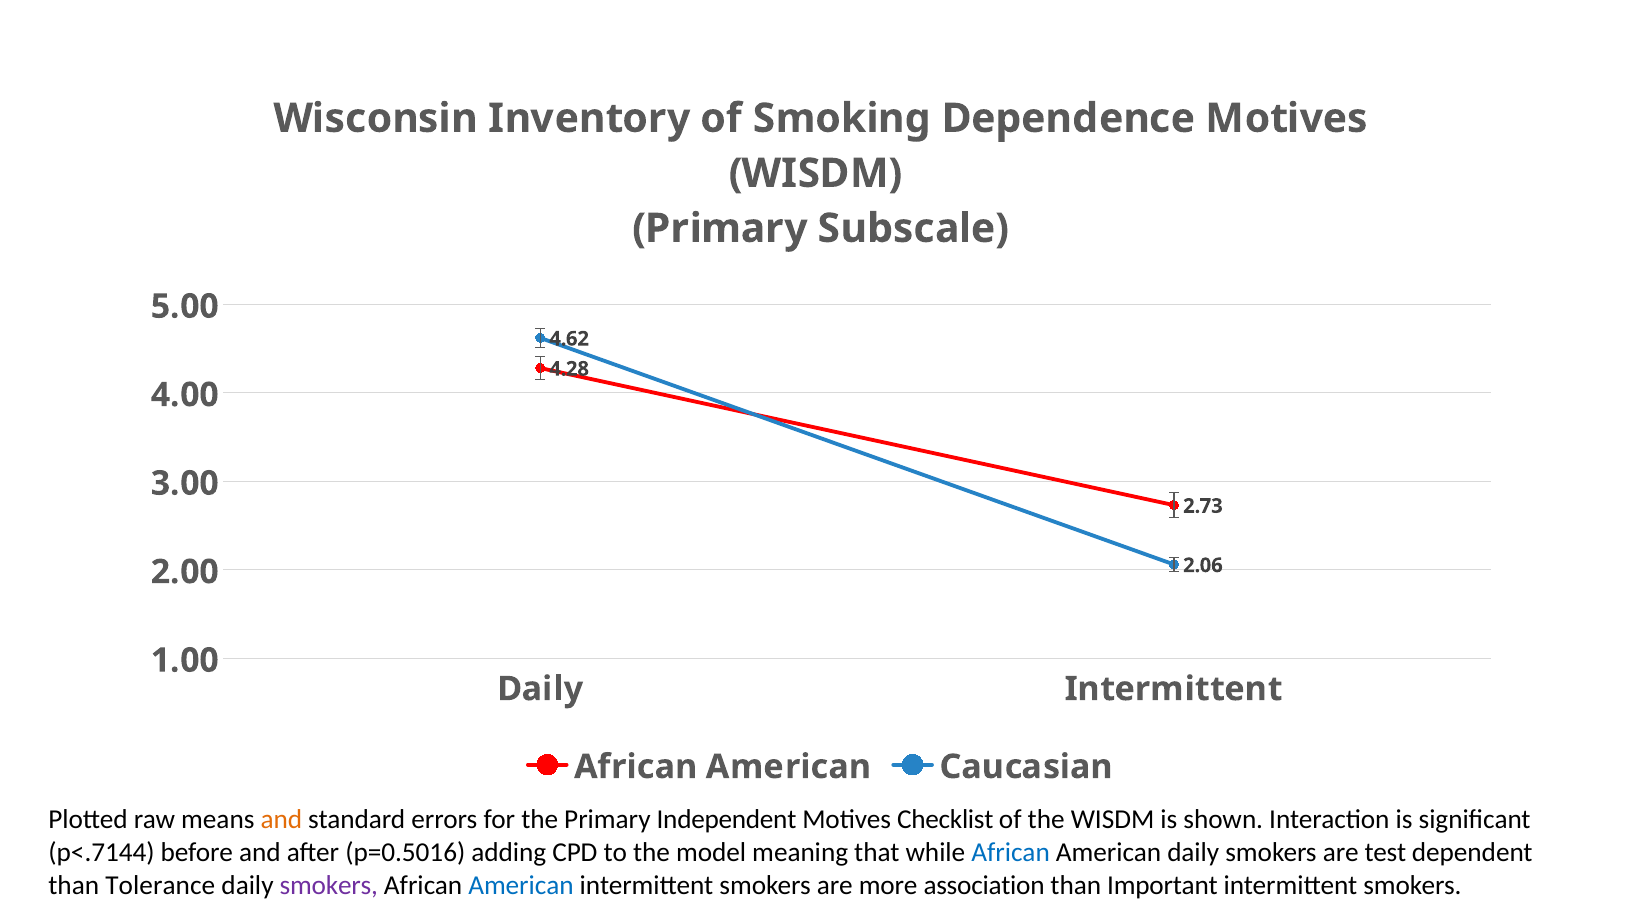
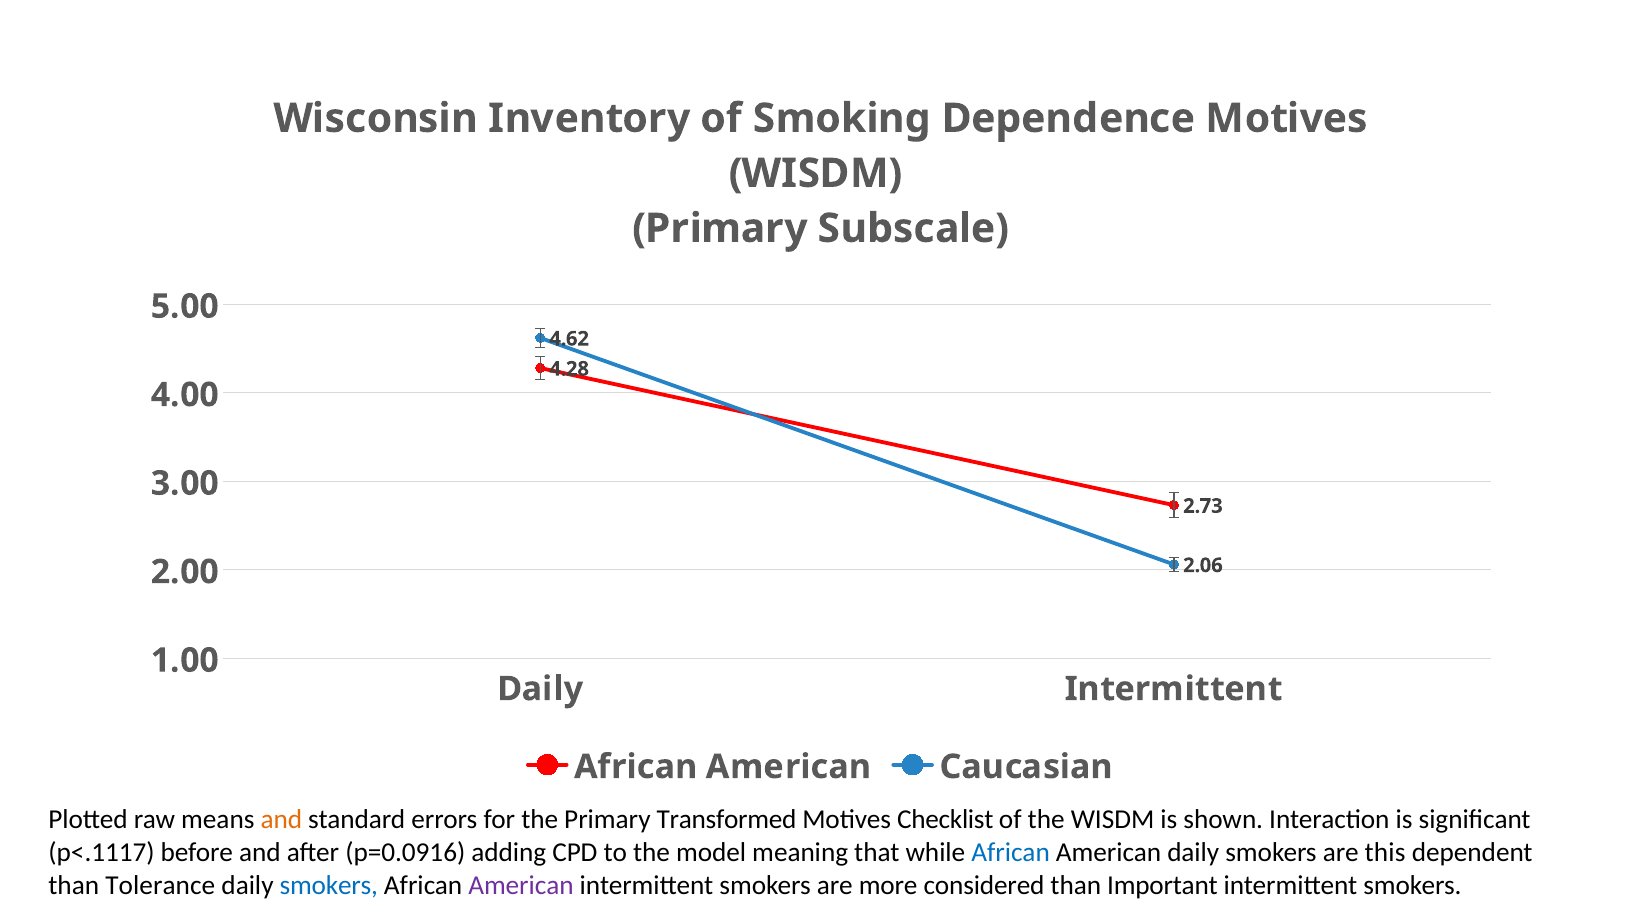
Independent: Independent -> Transformed
p<.7144: p<.7144 -> p<.1117
p=0.5016: p=0.5016 -> p=0.0916
test: test -> this
smokers at (329, 885) colour: purple -> blue
American at (521, 885) colour: blue -> purple
association: association -> considered
